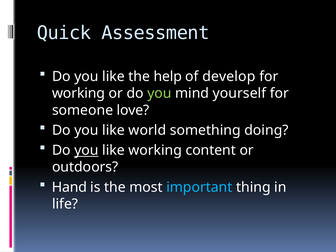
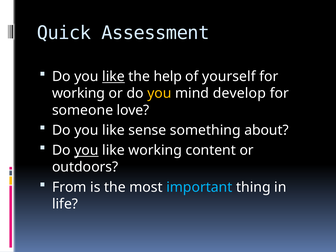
like at (114, 77) underline: none -> present
develop: develop -> yourself
you at (159, 93) colour: light green -> yellow
yourself: yourself -> develop
world: world -> sense
doing: doing -> about
Hand: Hand -> From
